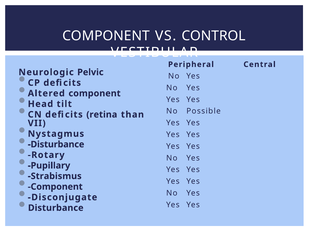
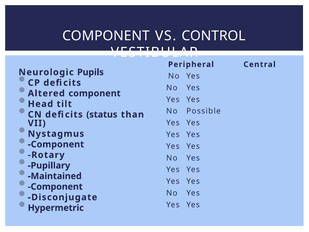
Pelvic: Pelvic -> Pupils
retina: retina -> status
Disturbance at (56, 144): Disturbance -> Component
Strabismus: Strabismus -> Maintained
Disturbance at (56, 208): Disturbance -> Hypermetric
